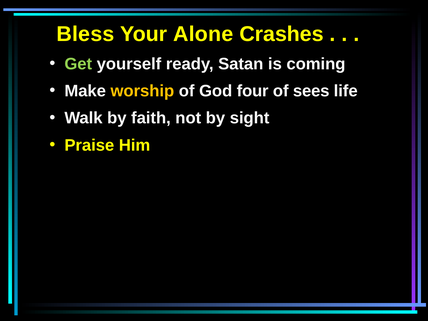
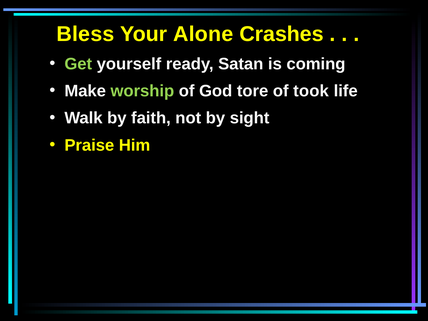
worship colour: yellow -> light green
four: four -> tore
sees: sees -> took
